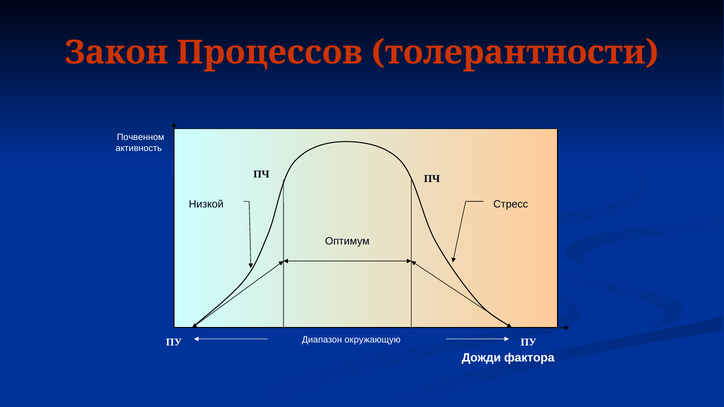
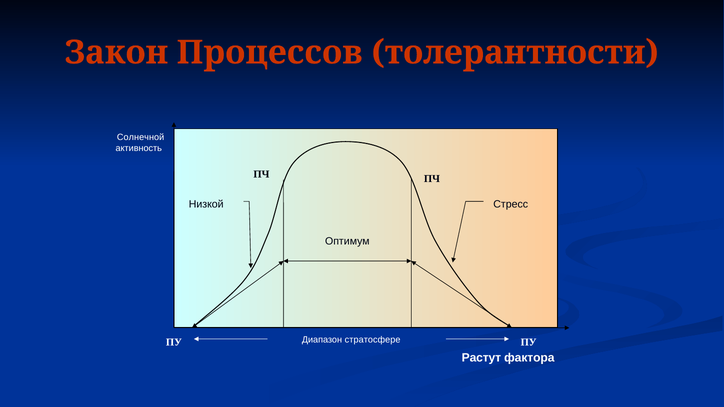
Почвенном: Почвенном -> Солнечной
окружающую: окружающую -> стратосфере
Дожди: Дожди -> Растут
